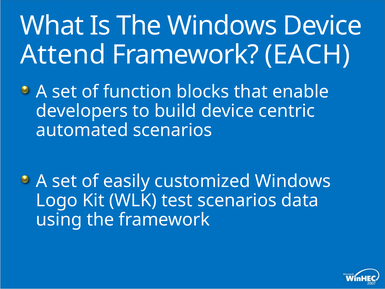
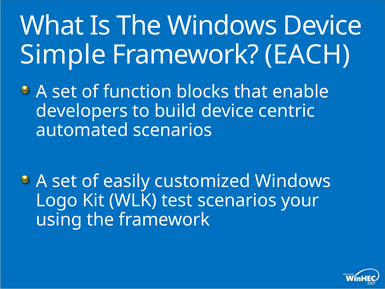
Attend: Attend -> Simple
data: data -> your
